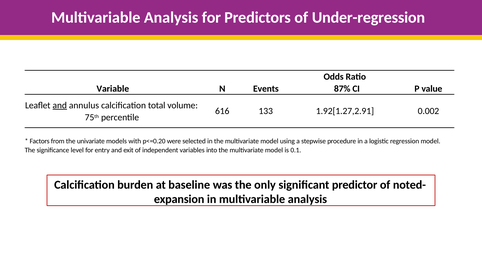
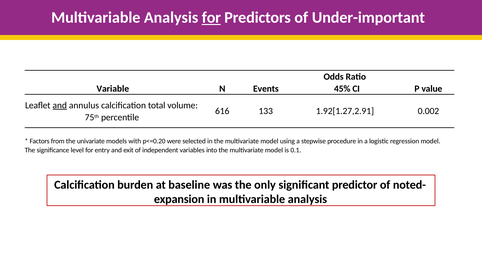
for at (211, 18) underline: none -> present
Under-regression: Under-regression -> Under-important
87%: 87% -> 45%
